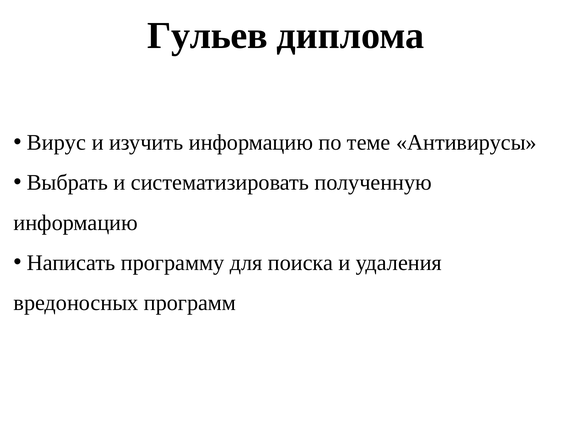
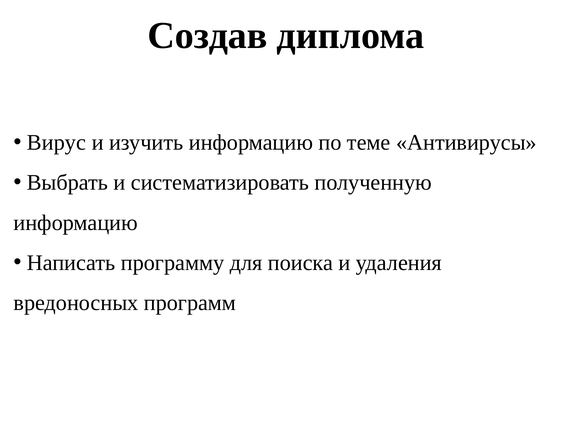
Гульев: Гульев -> Создав
